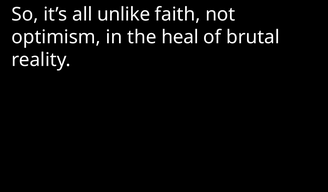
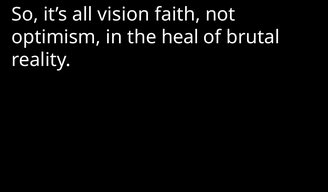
unlike: unlike -> vision
